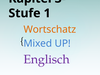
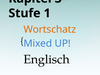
Englisch colour: purple -> black
